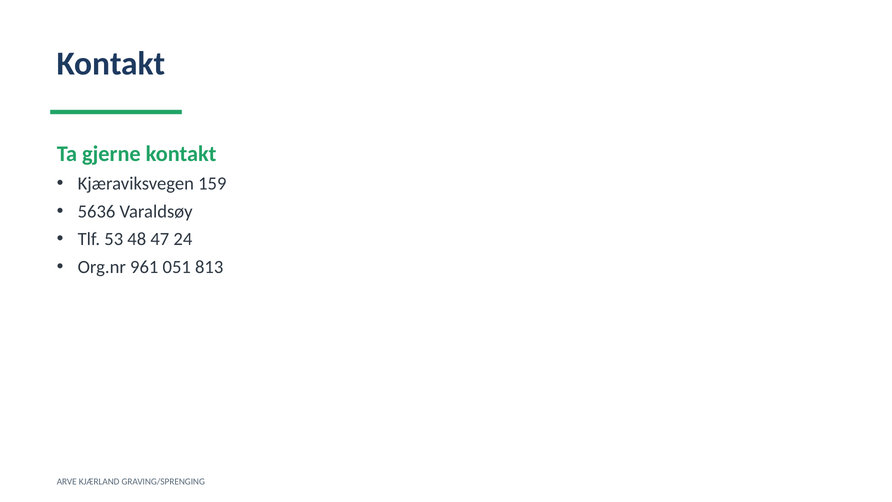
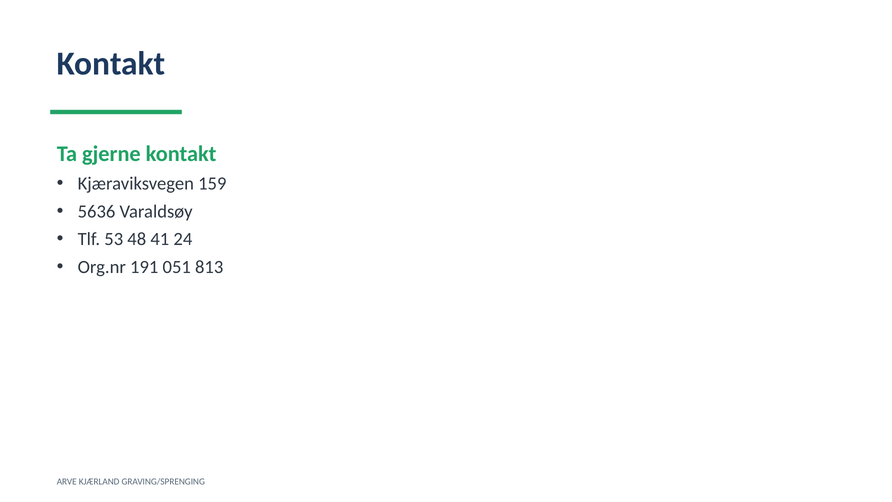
47: 47 -> 41
961: 961 -> 191
